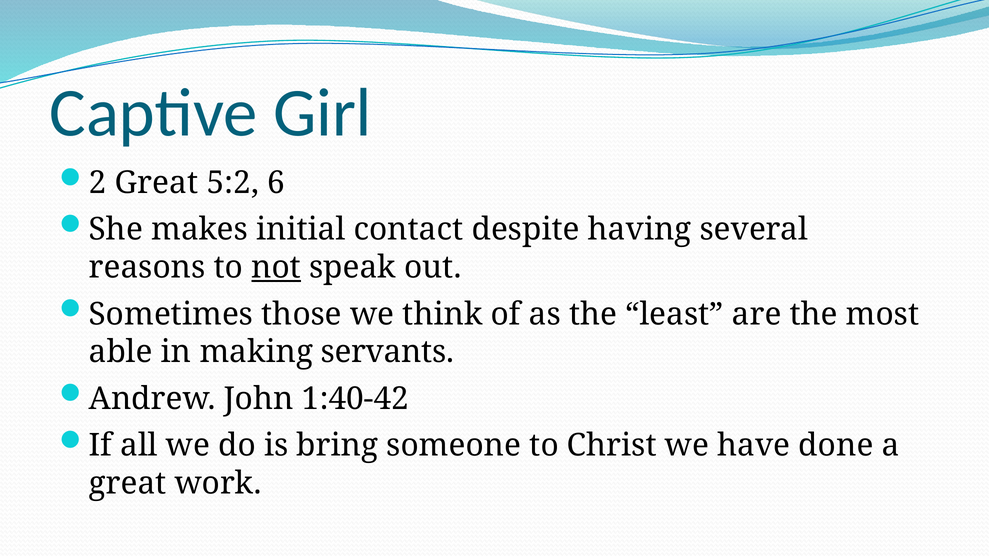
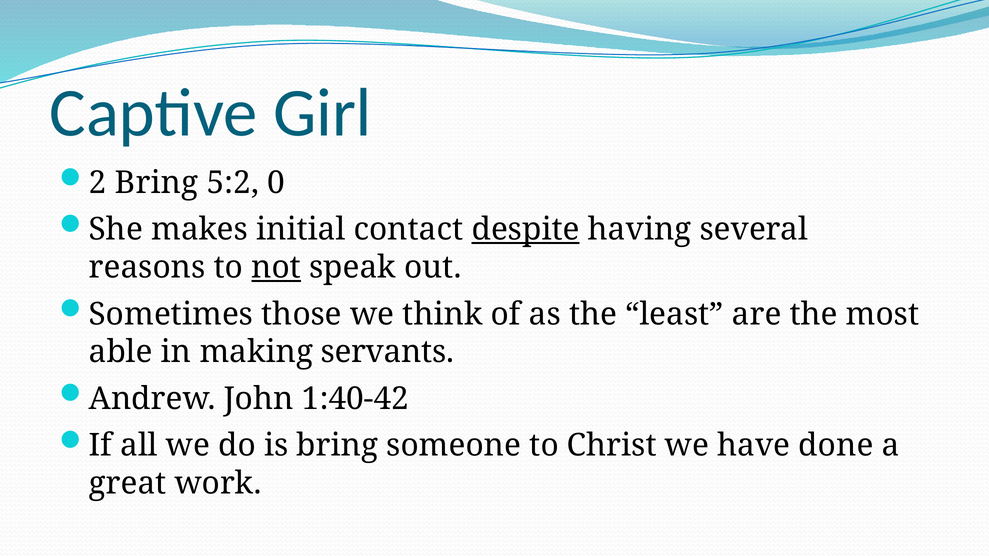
2 Great: Great -> Bring
6: 6 -> 0
despite underline: none -> present
